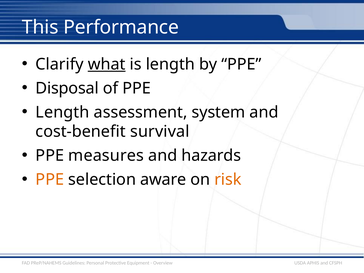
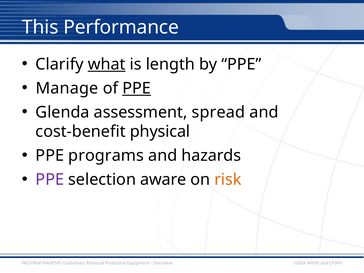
Disposal: Disposal -> Manage
PPE at (137, 88) underline: none -> present
Length at (62, 112): Length -> Glenda
system: system -> spread
survival: survival -> physical
measures: measures -> programs
PPE at (50, 180) colour: orange -> purple
